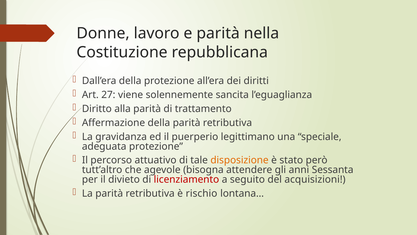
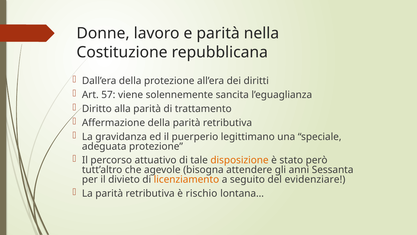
27: 27 -> 57
licenziamento colour: red -> orange
acquisizioni: acquisizioni -> evidenziare
